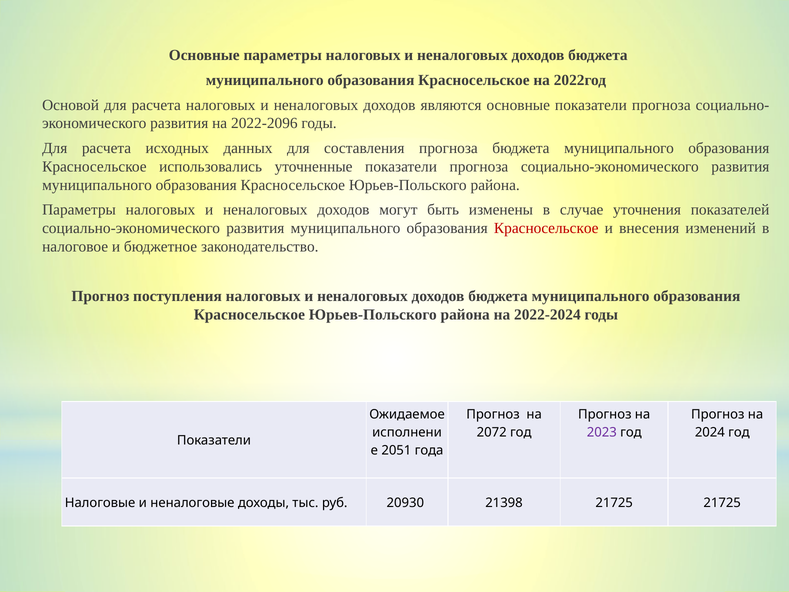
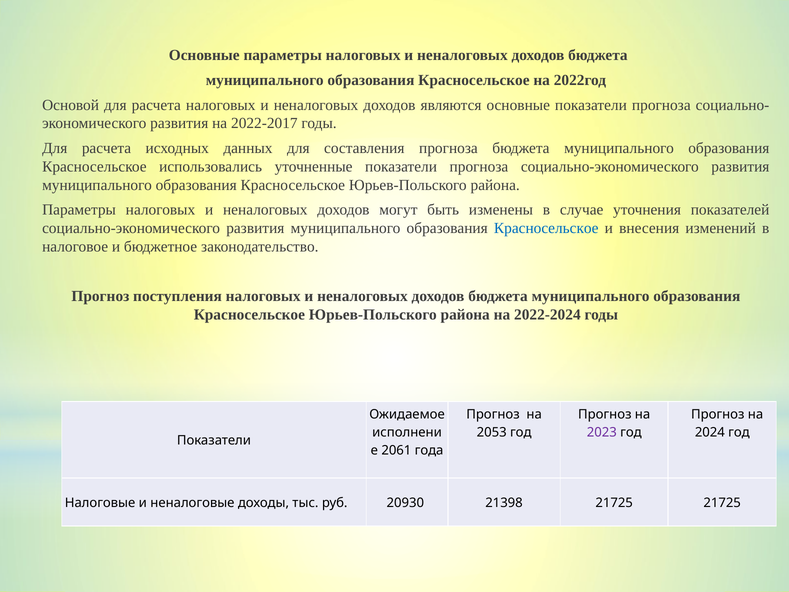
2022-2096: 2022-2096 -> 2022-2017
Красносельское at (546, 228) colour: red -> blue
2072: 2072 -> 2053
2051: 2051 -> 2061
